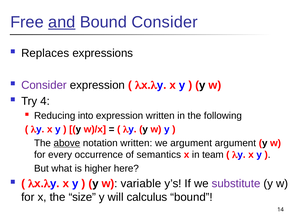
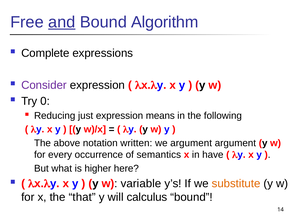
Bound Consider: Consider -> Algorithm
Replaces: Replaces -> Complete
4: 4 -> 0
into: into -> just
expression written: written -> means
above underline: present -> none
team: team -> have
substitute colour: purple -> orange
size: size -> that
